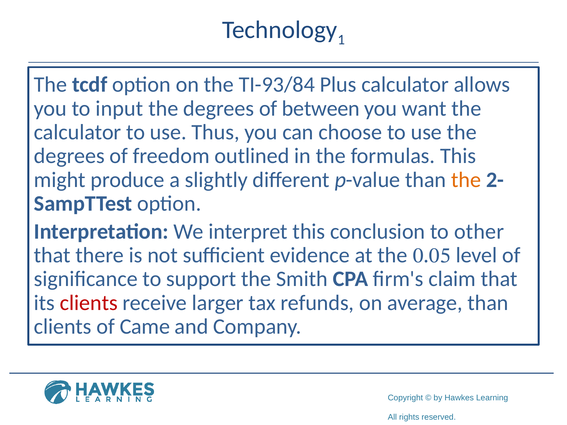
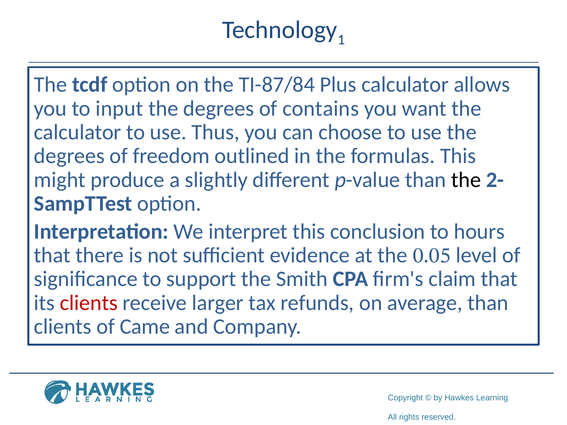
TI-93/84: TI-93/84 -> TI-87/84
between: between -> contains
the at (466, 180) colour: orange -> black
other: other -> hours
